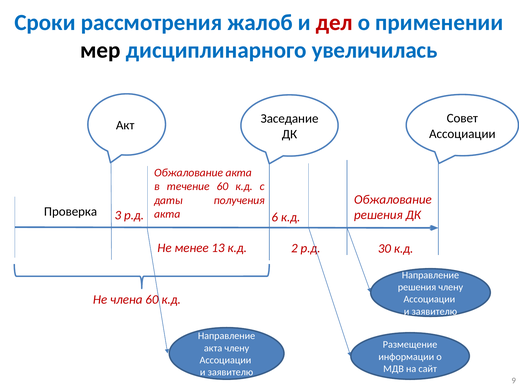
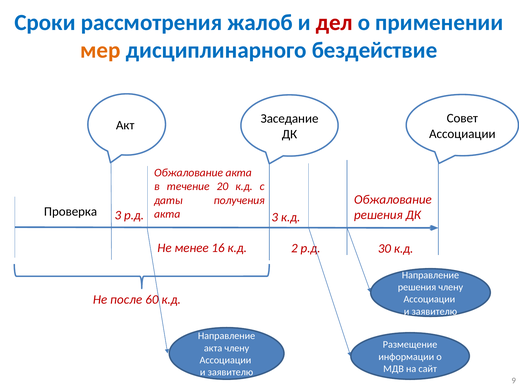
мер colour: black -> orange
увеличилась: увеличилась -> бездействие
течение 60: 60 -> 20
акта 6: 6 -> 3
13: 13 -> 16
члена: члена -> после
